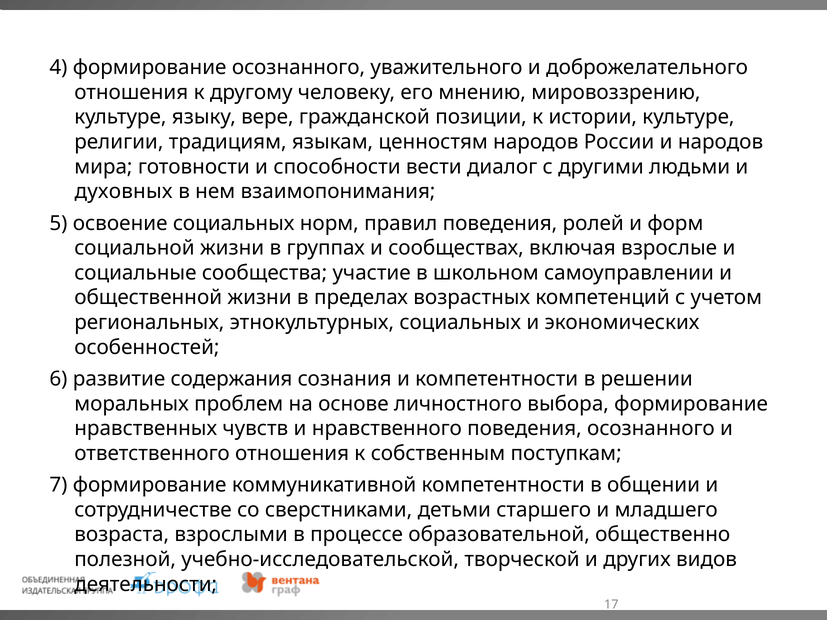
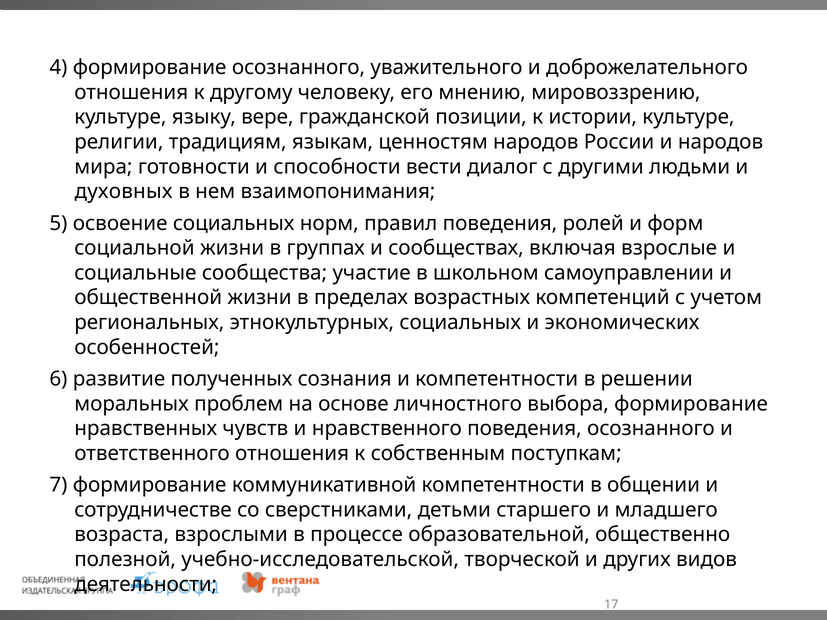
содержания: содержания -> полученных
